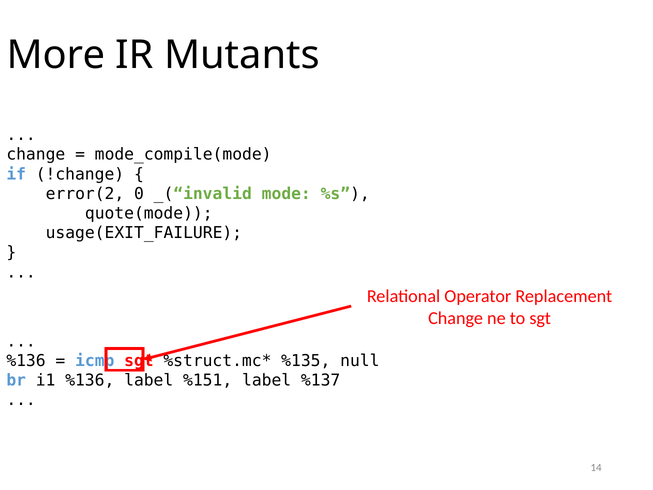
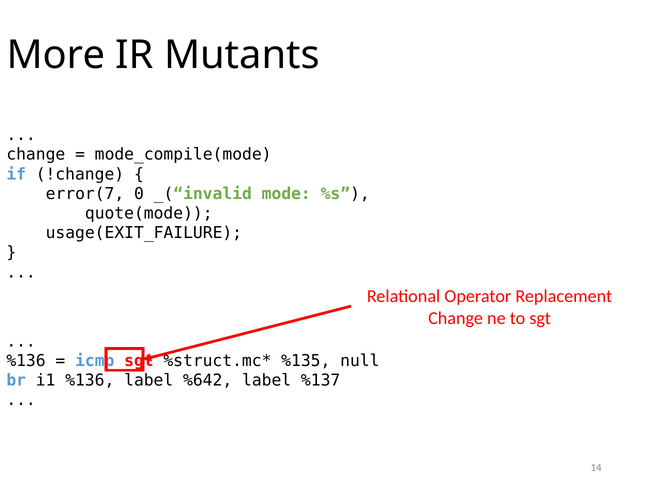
error(2: error(2 -> error(7
%151: %151 -> %642
